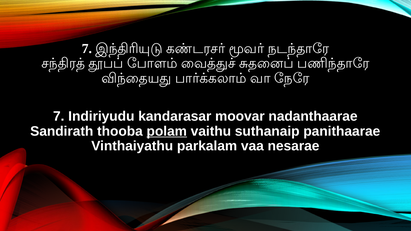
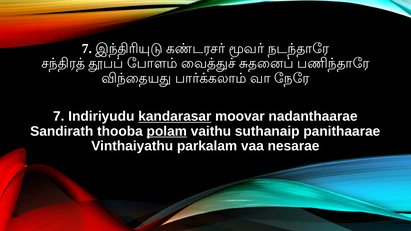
kandarasar underline: none -> present
